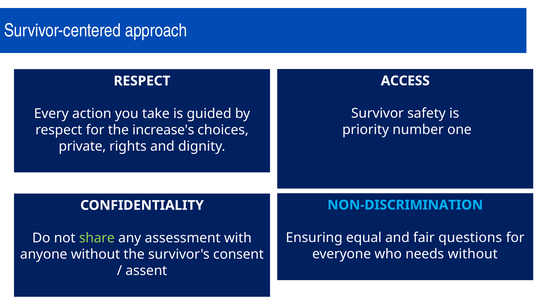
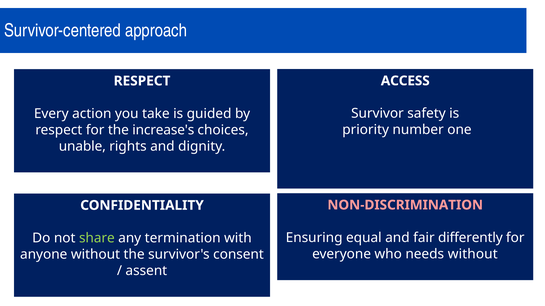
private: private -> unable
NON-DISCRIMINATION colour: light blue -> pink
questions: questions -> differently
assessment: assessment -> termination
